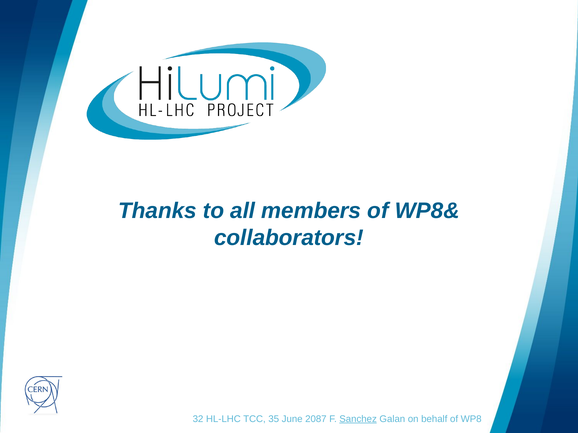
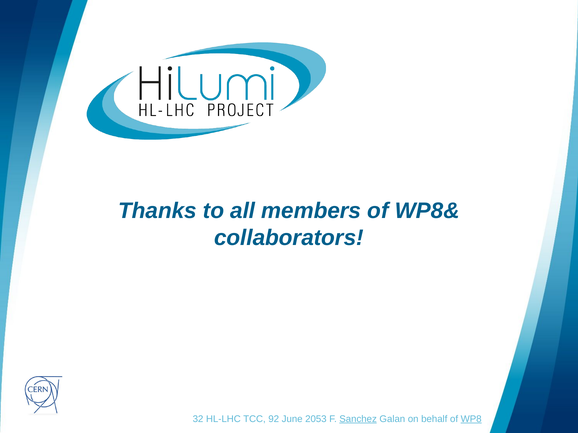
35: 35 -> 92
2087: 2087 -> 2053
WP8 underline: none -> present
